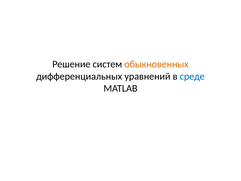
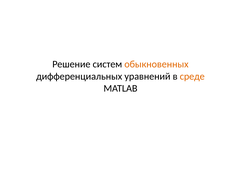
среде colour: blue -> orange
